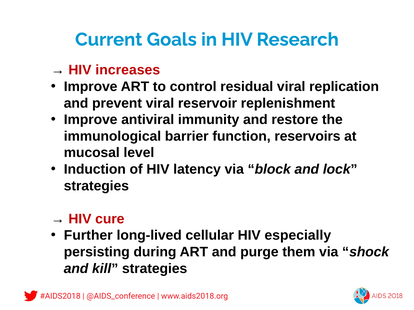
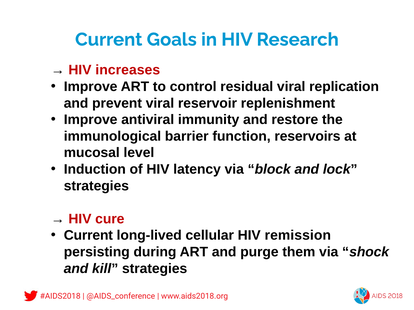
Further at (88, 236): Further -> Current
especially: especially -> remission
